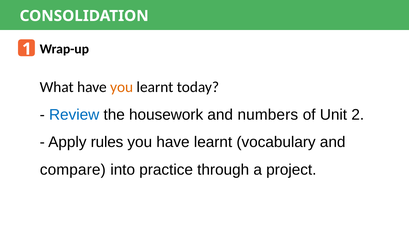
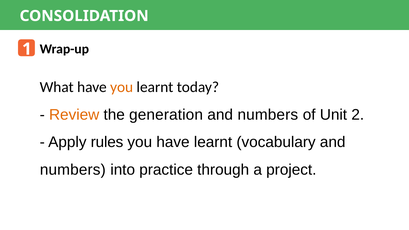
Review colour: blue -> orange
housework: housework -> generation
compare at (73, 170): compare -> numbers
